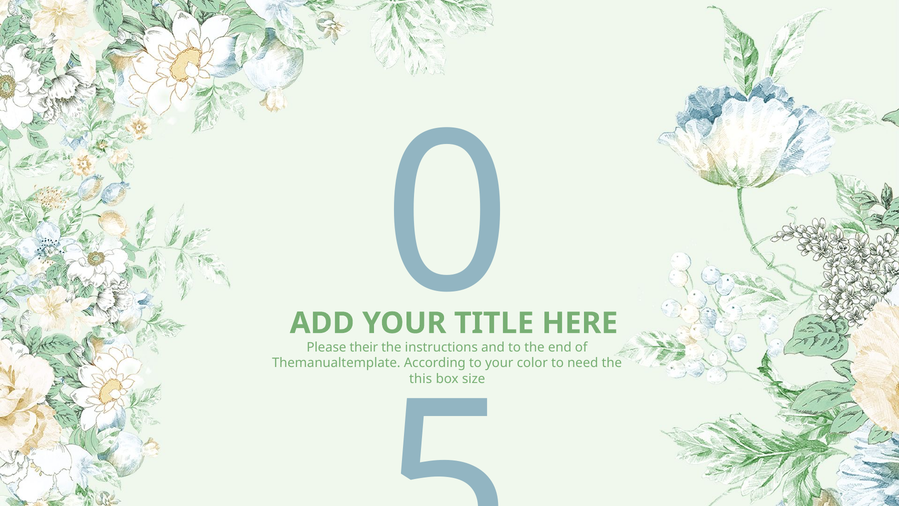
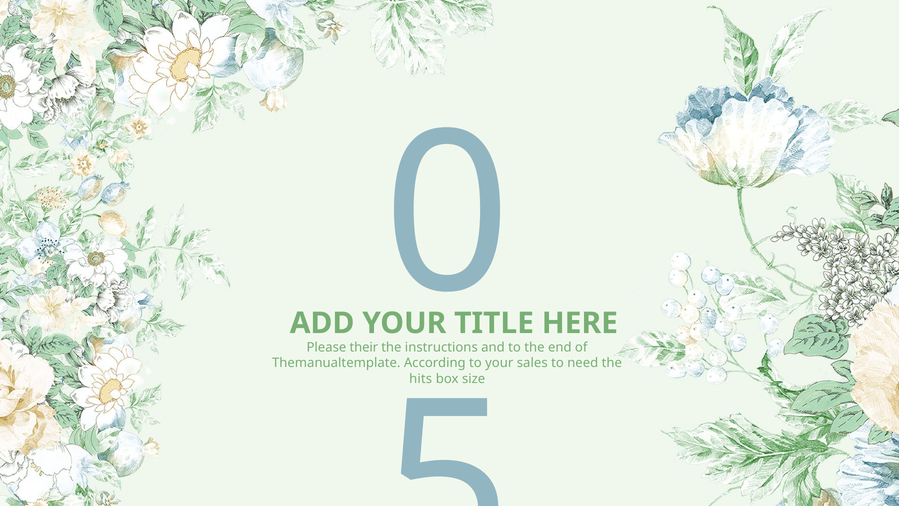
color: color -> sales
this: this -> hits
